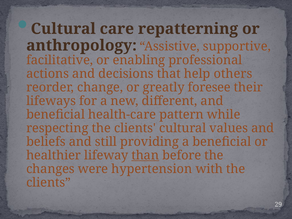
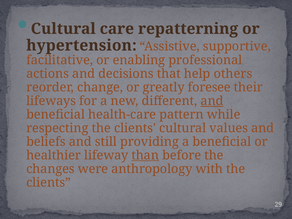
anthropology: anthropology -> hypertension
and at (212, 101) underline: none -> present
hypertension: hypertension -> anthropology
